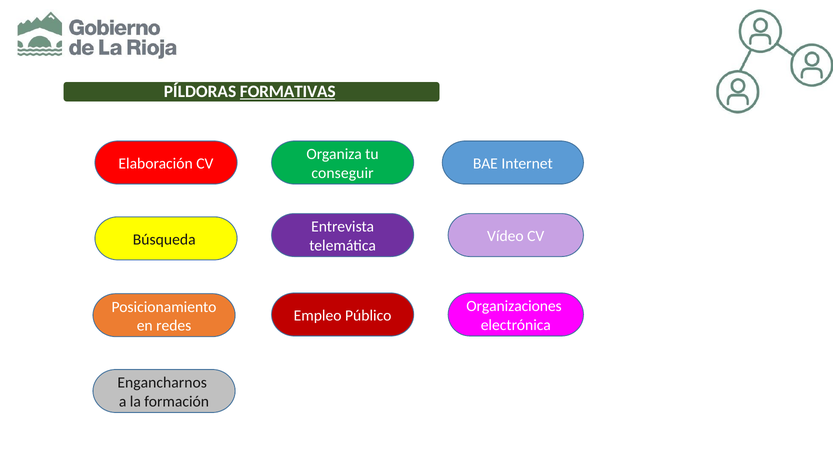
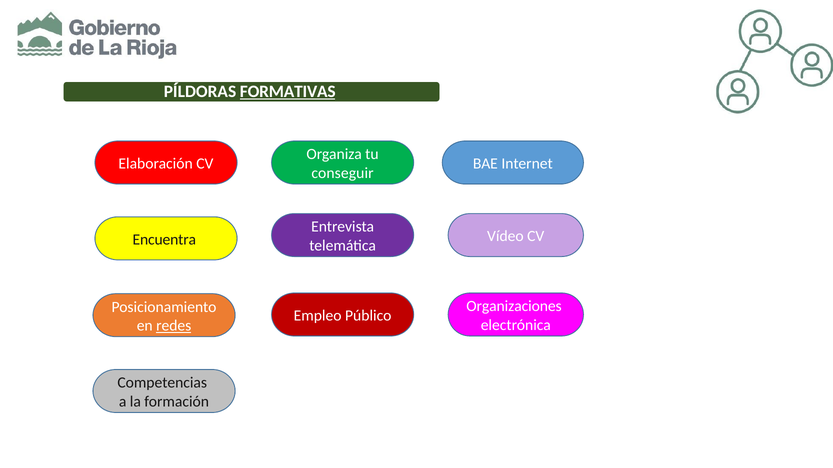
Búsqueda: Búsqueda -> Encuentra
redes underline: none -> present
Engancharnos: Engancharnos -> Competencias
